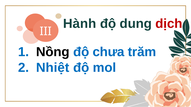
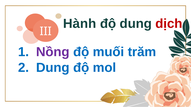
Nồng colour: black -> purple
chưa: chưa -> muối
Nhiệt at (53, 68): Nhiệt -> Dung
